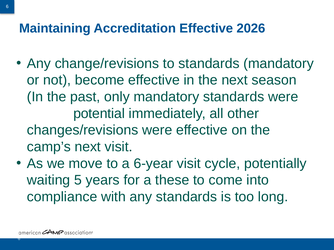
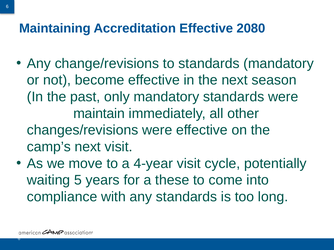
2026: 2026 -> 2080
potential: potential -> maintain
6-year: 6-year -> 4-year
